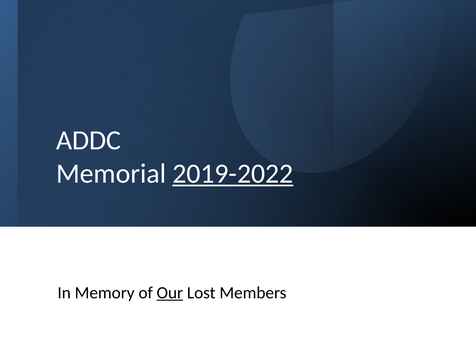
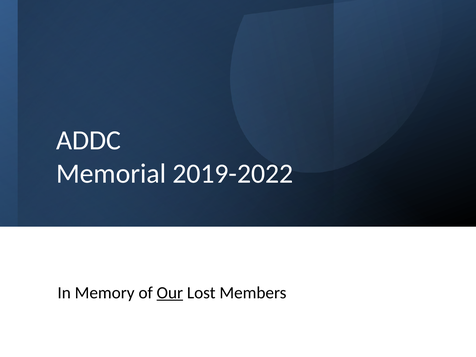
2019-2022 underline: present -> none
